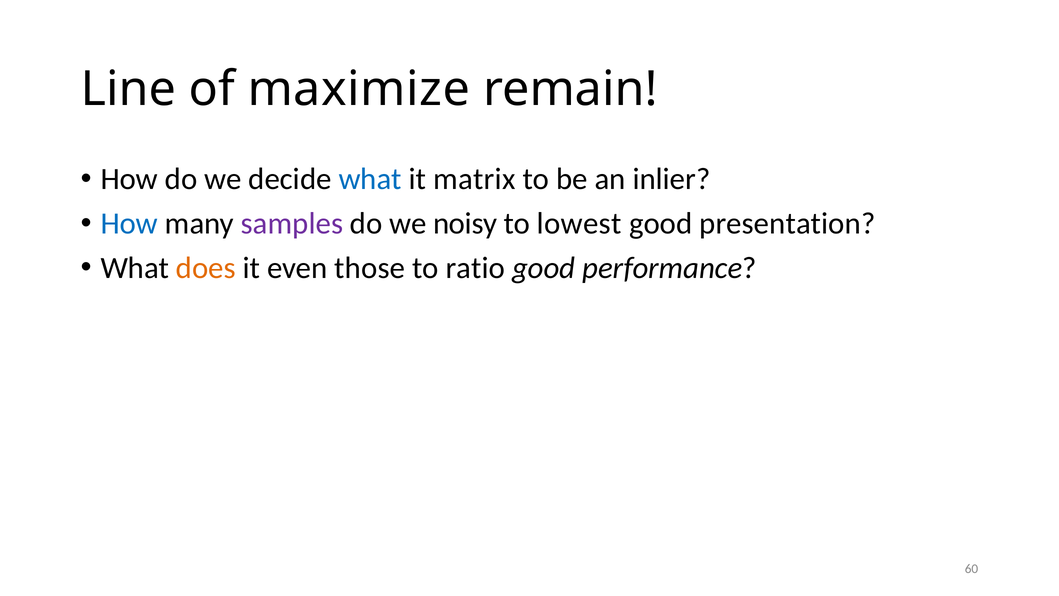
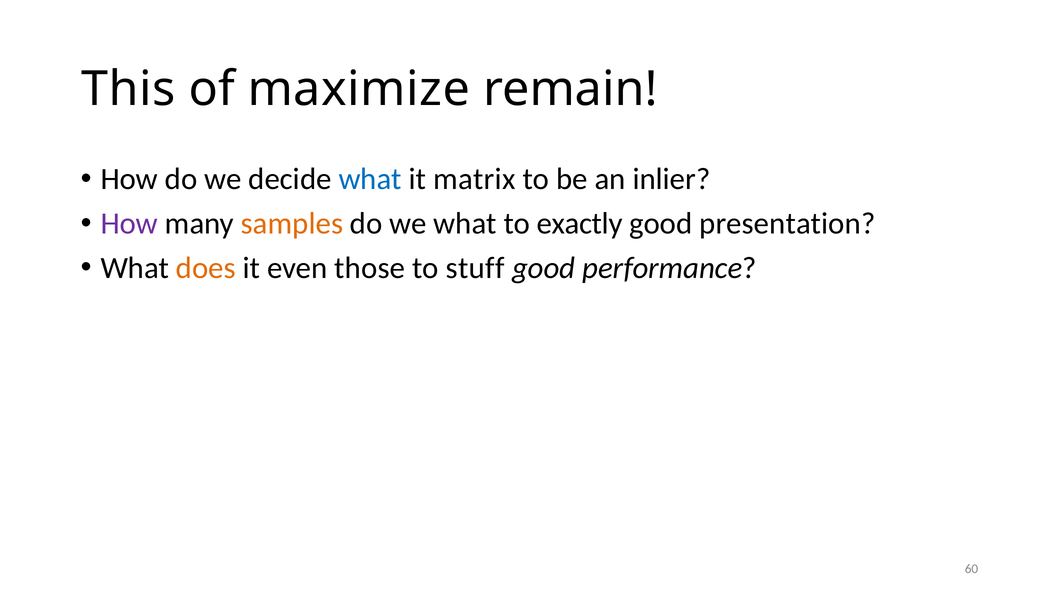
Line: Line -> This
How at (129, 223) colour: blue -> purple
samples colour: purple -> orange
we noisy: noisy -> what
lowest: lowest -> exactly
ratio: ratio -> stuff
